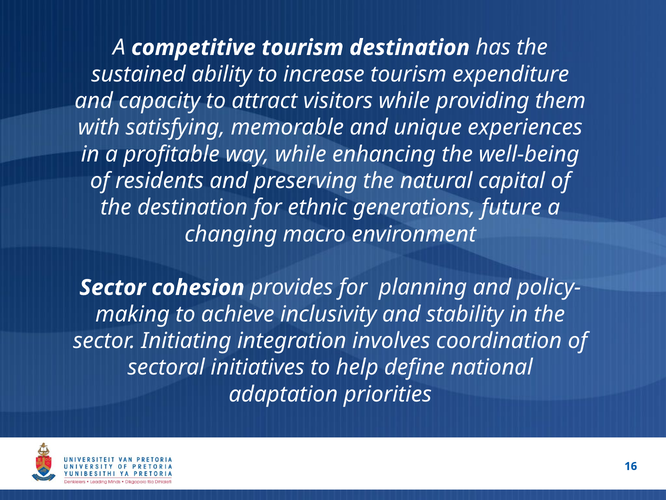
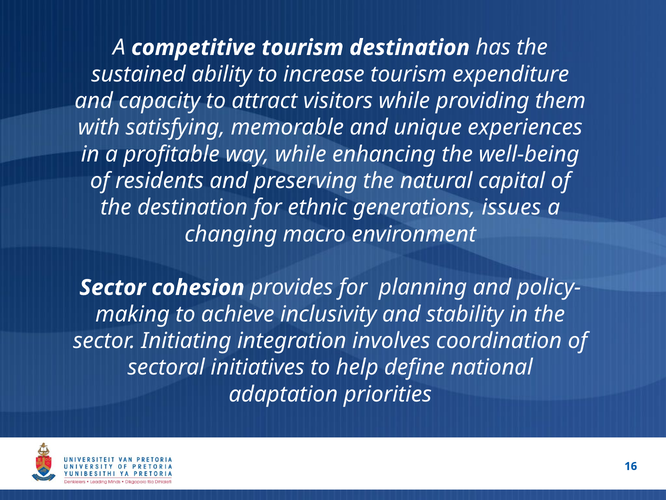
future: future -> issues
